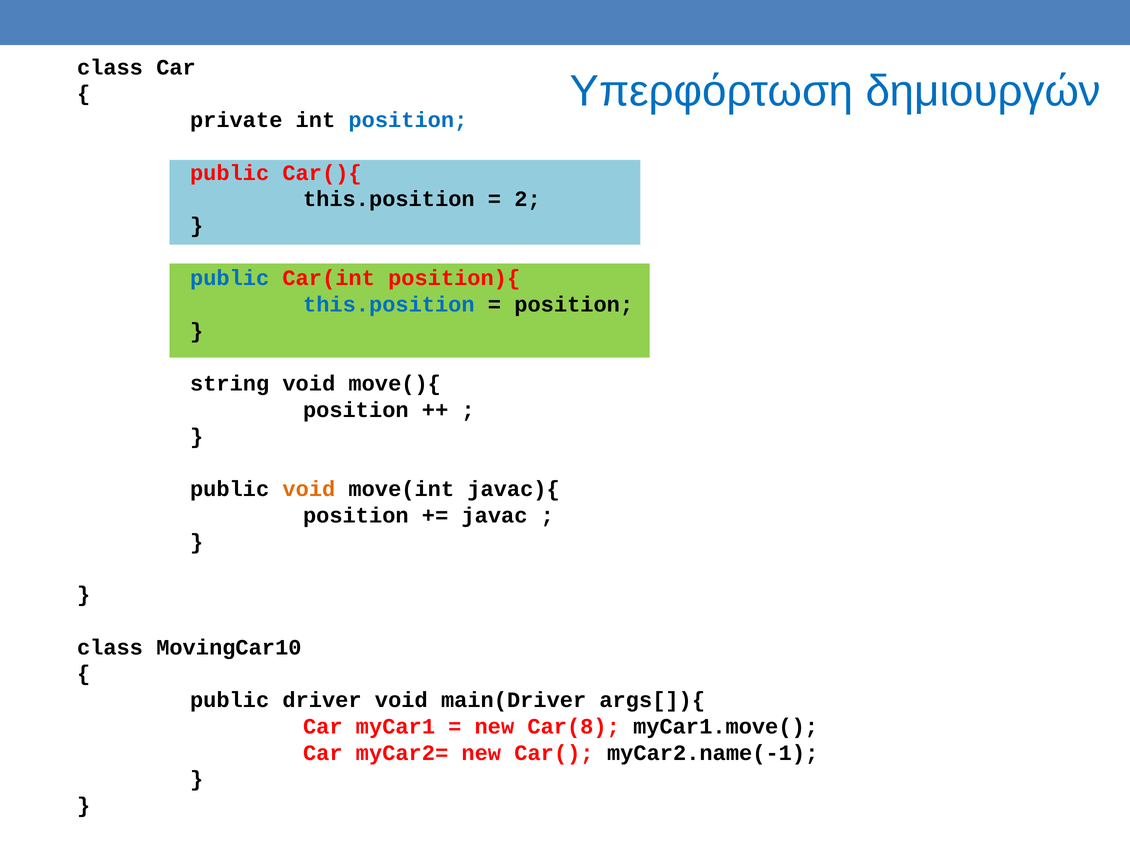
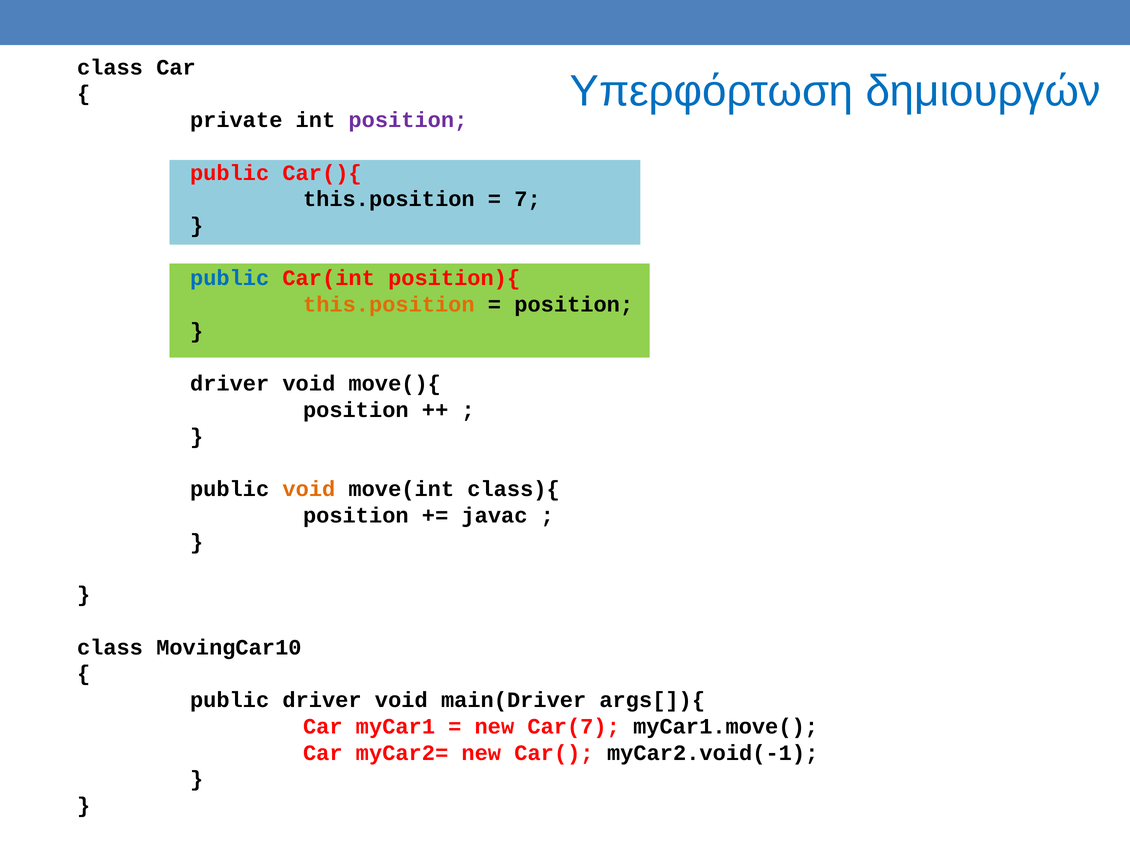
position at (408, 120) colour: blue -> purple
2: 2 -> 7
this.position at (389, 305) colour: blue -> orange
string at (230, 384): string -> driver
javac){: javac){ -> class){
Car(8: Car(8 -> Car(7
myCar2.name(-1: myCar2.name(-1 -> myCar2.void(-1
